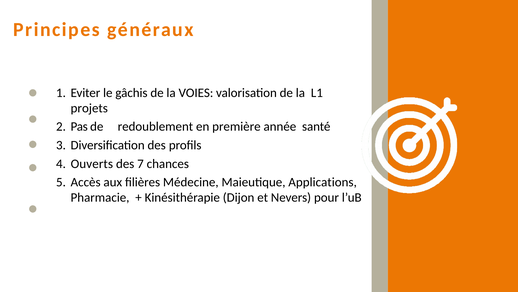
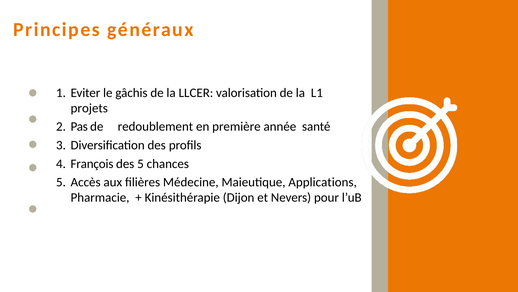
VOIES: VOIES -> LLCER
Ouverts: Ouverts -> François
des 7: 7 -> 5
